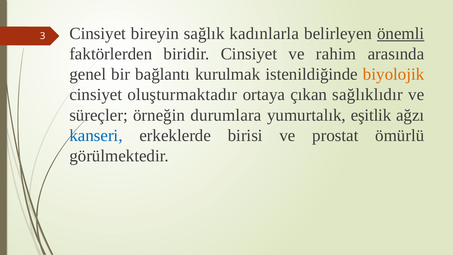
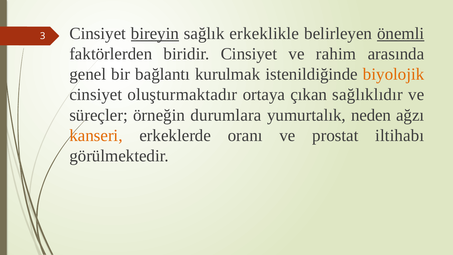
bireyin underline: none -> present
kadınlarla: kadınlarla -> erkeklikle
eşitlik: eşitlik -> neden
kanseri colour: blue -> orange
birisi: birisi -> oranı
ömürlü: ömürlü -> iltihabı
